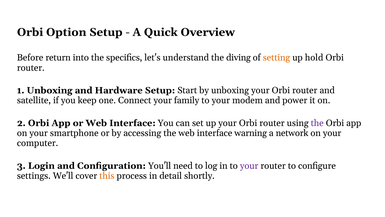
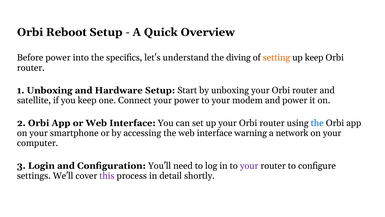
Option: Option -> Reboot
Before return: return -> power
up hold: hold -> keep
your family: family -> power
the at (317, 123) colour: purple -> blue
this colour: orange -> purple
